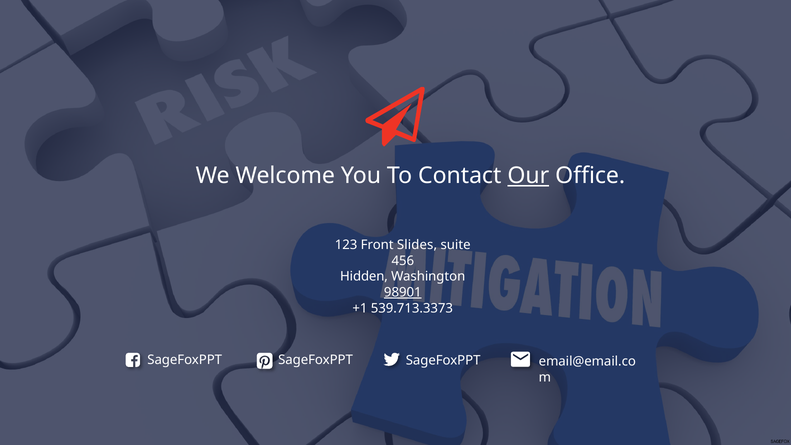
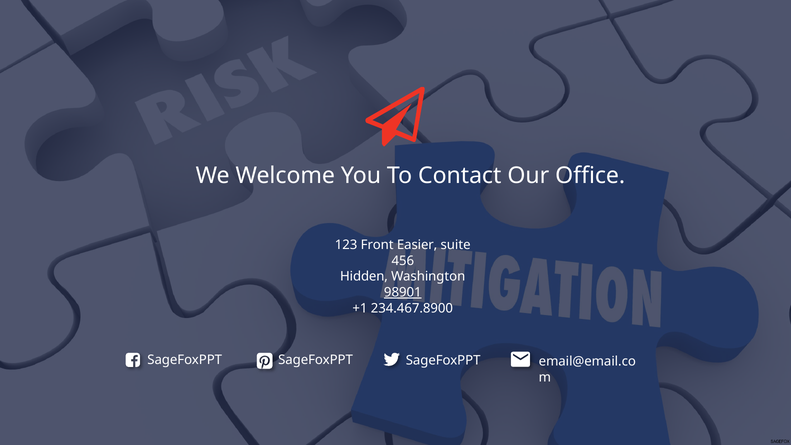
Our underline: present -> none
Slides: Slides -> Easier
539.713.3373: 539.713.3373 -> 234.467.8900
